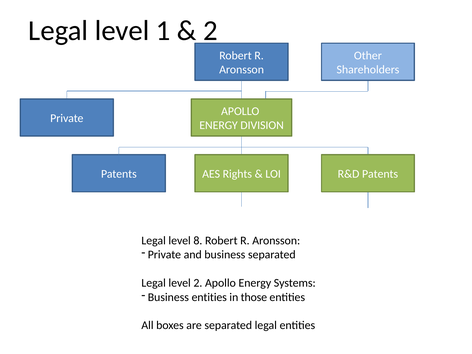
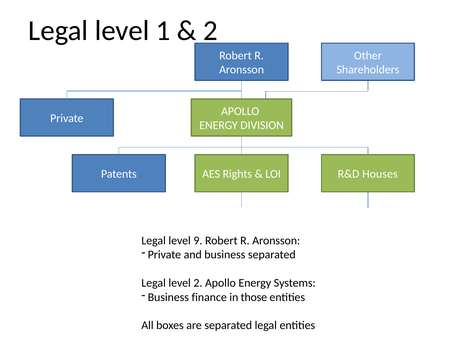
R&D Patents: Patents -> Houses
8: 8 -> 9
Business entities: entities -> finance
